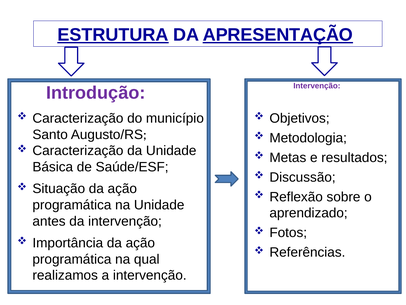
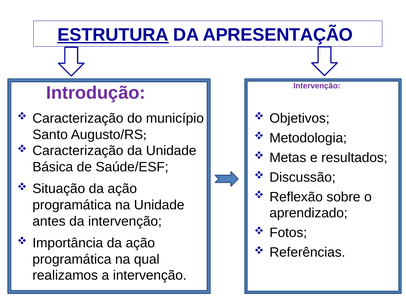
APRESENTAÇÃO underline: present -> none
